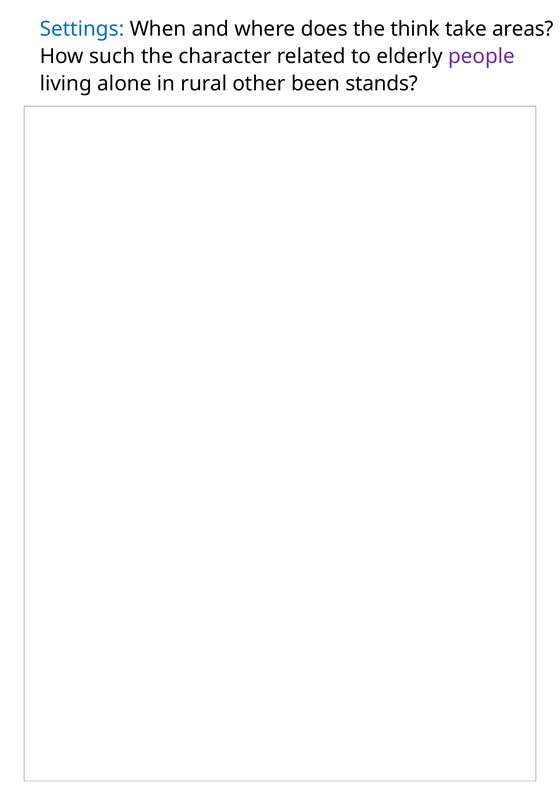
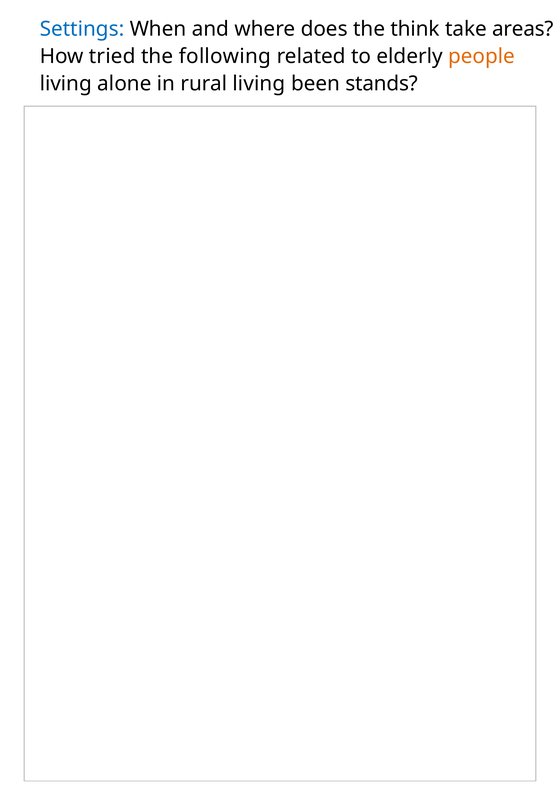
such: such -> tried
character: character -> following
people colour: purple -> orange
rural other: other -> living
